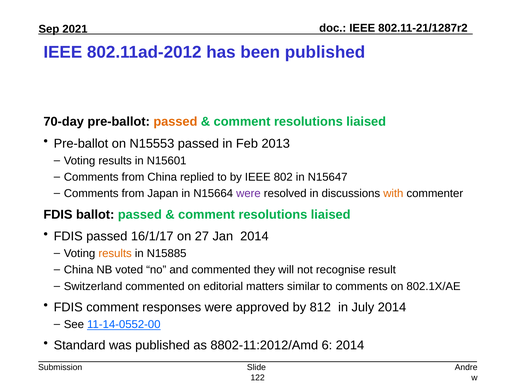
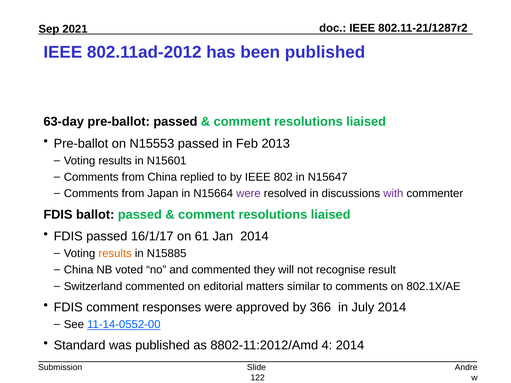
70-day: 70-day -> 63-day
passed at (175, 122) colour: orange -> black
with colour: orange -> purple
27: 27 -> 61
812: 812 -> 366
6: 6 -> 4
